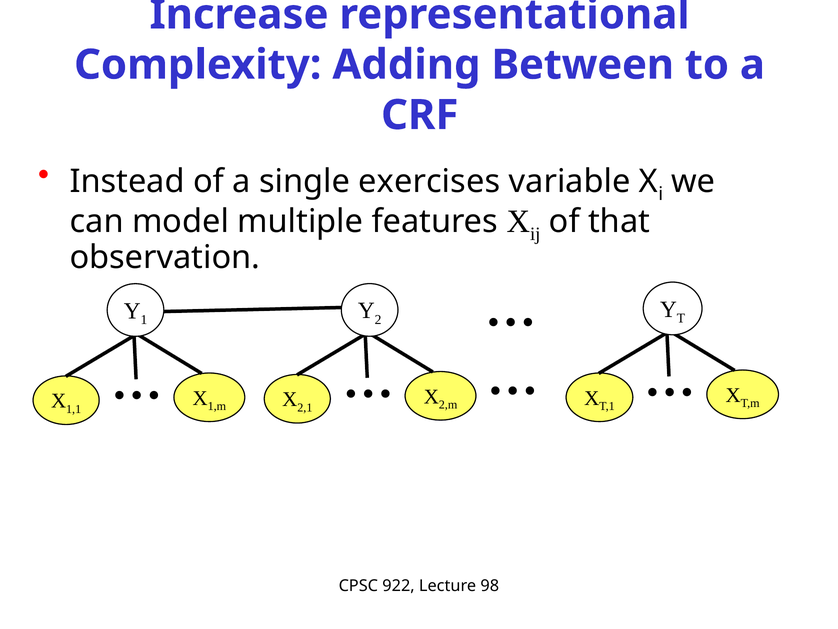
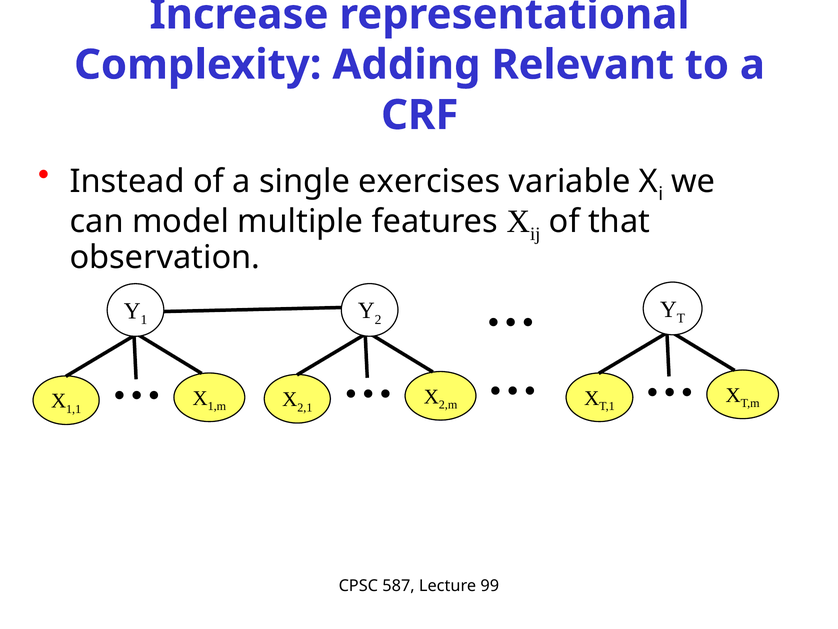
Between: Between -> Relevant
922: 922 -> 587
98: 98 -> 99
